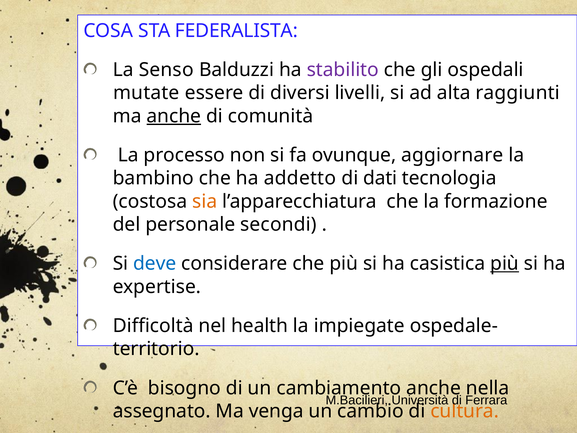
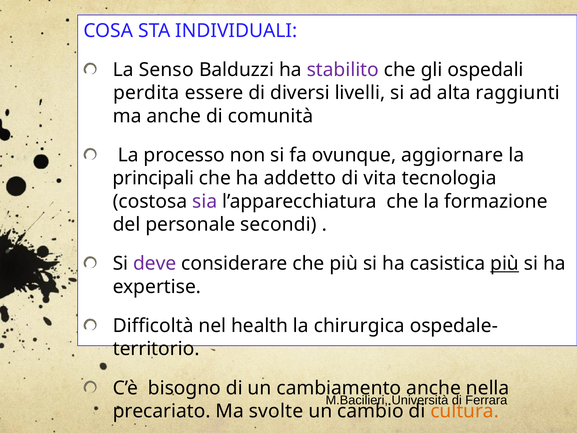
FEDERALISTA: FEDERALISTA -> INDIVIDUALI
mutate: mutate -> perdita
anche at (174, 116) underline: present -> none
bambino: bambino -> principali
dati: dati -> vita
sia colour: orange -> purple
deve colour: blue -> purple
impiegate: impiegate -> chirurgica
assegnato: assegnato -> precariato
venga: venga -> svolte
